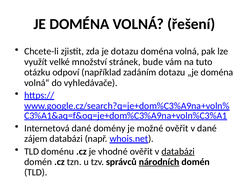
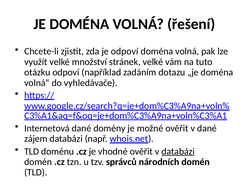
je dotazu: dotazu -> odpoví
stránek bude: bude -> velké
národních underline: present -> none
